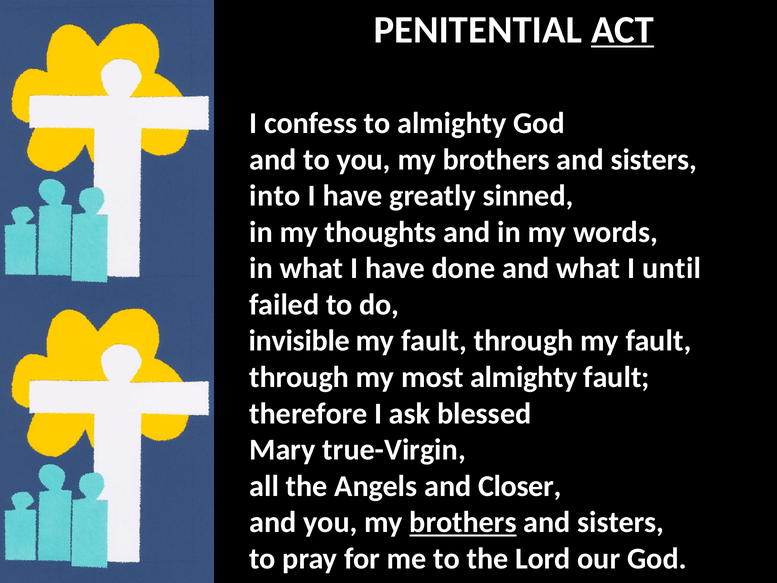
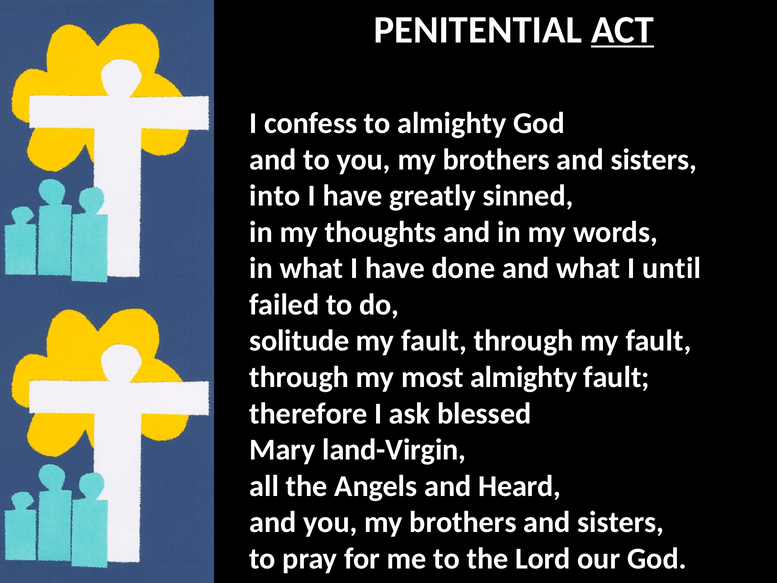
invisible: invisible -> solitude
true-Virgin: true-Virgin -> land-Virgin
Closer: Closer -> Heard
brothers at (463, 522) underline: present -> none
